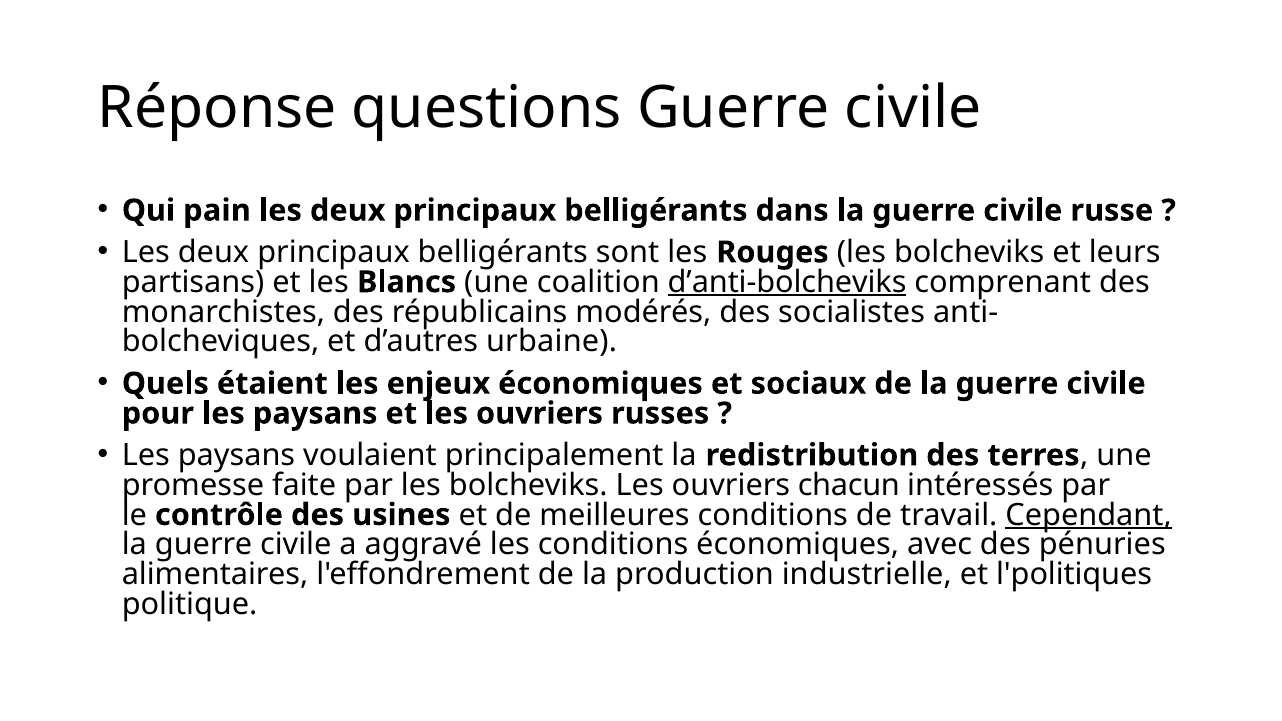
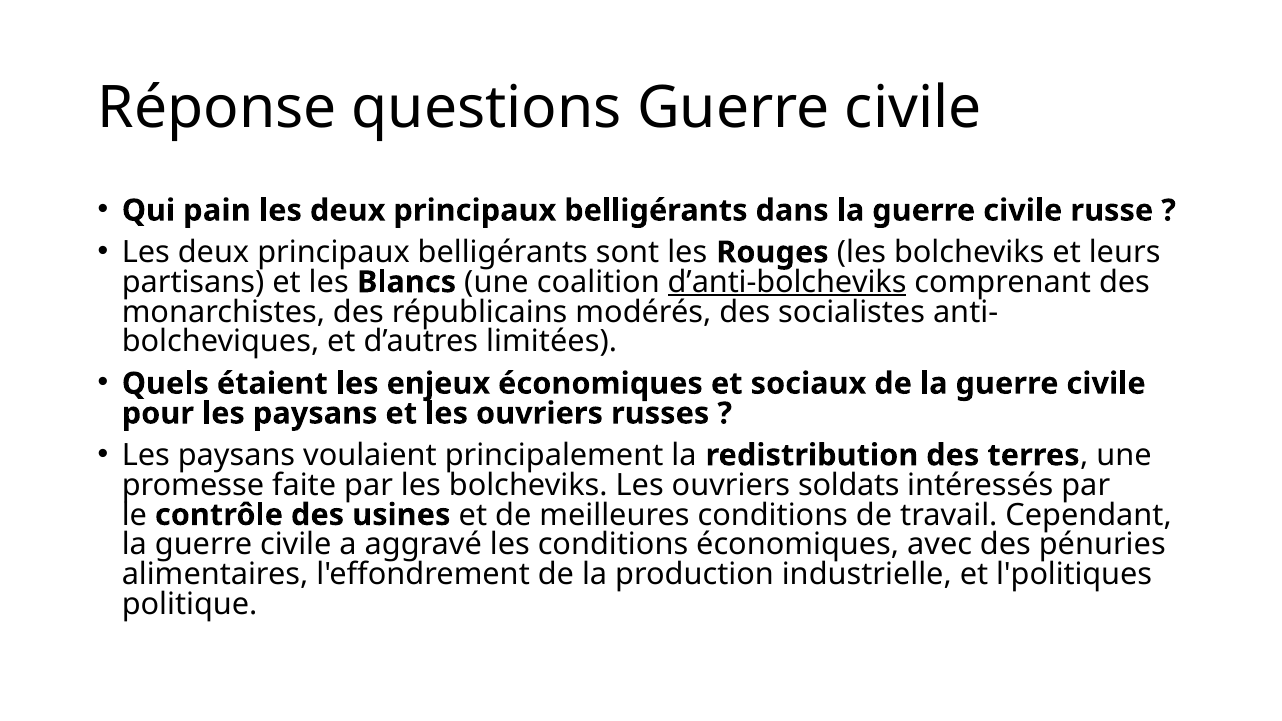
urbaine: urbaine -> limitées
chacun: chacun -> soldats
Cependant underline: present -> none
